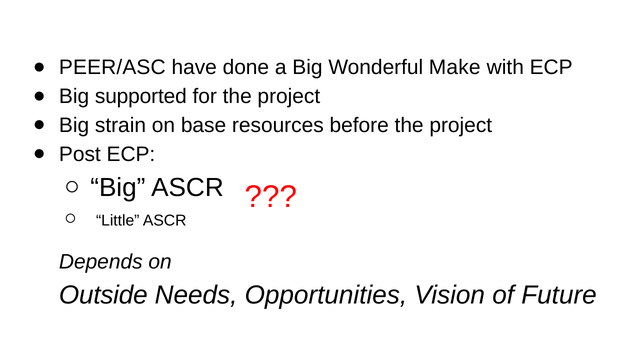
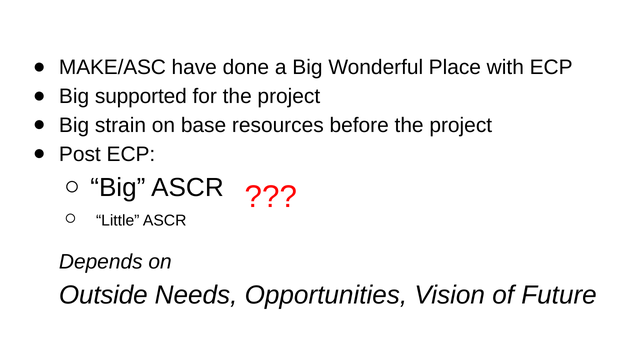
PEER/ASC: PEER/ASC -> MAKE/ASC
Make: Make -> Place
